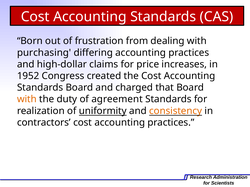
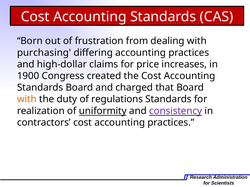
1952: 1952 -> 1900
agreement: agreement -> regulations
consistency colour: orange -> purple
